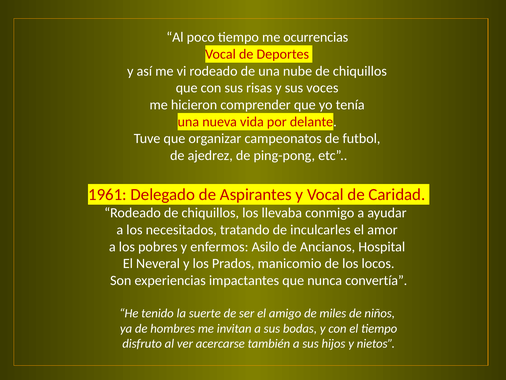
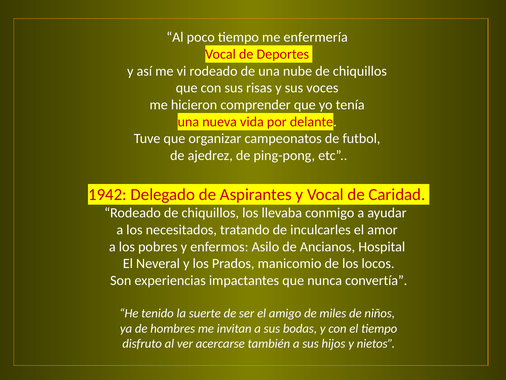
ocurrencias: ocurrencias -> enfermería
1961: 1961 -> 1942
